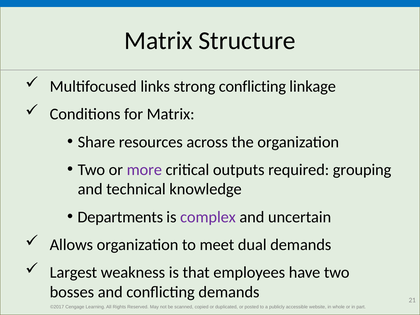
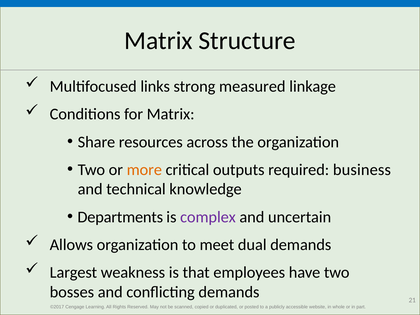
strong conflicting: conflicting -> measured
more colour: purple -> orange
grouping: grouping -> business
